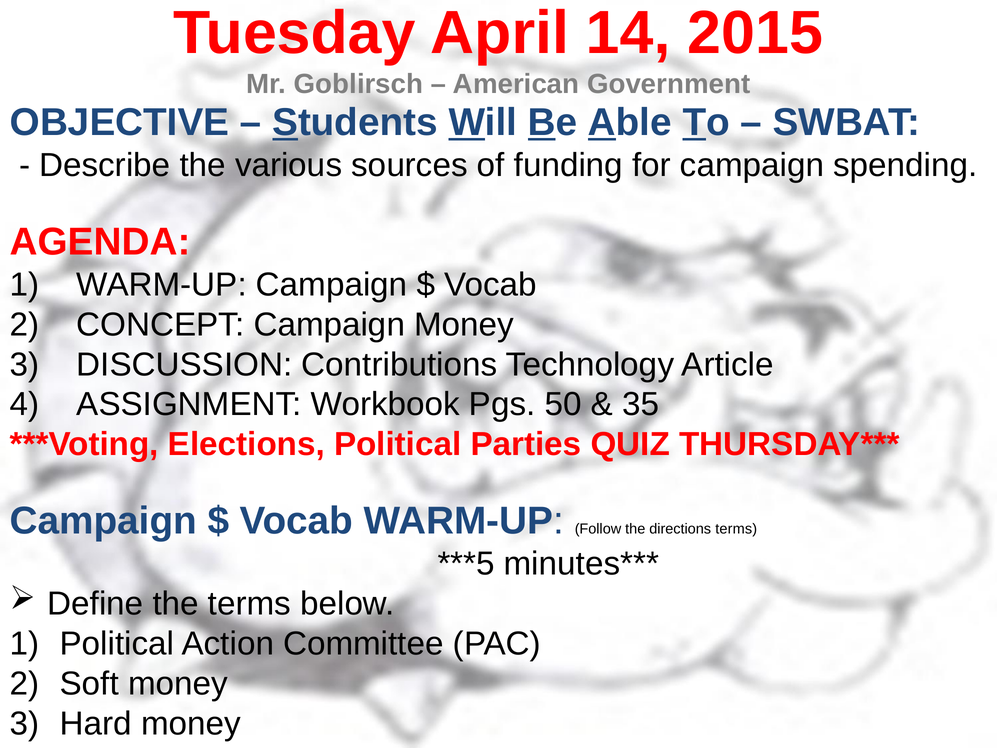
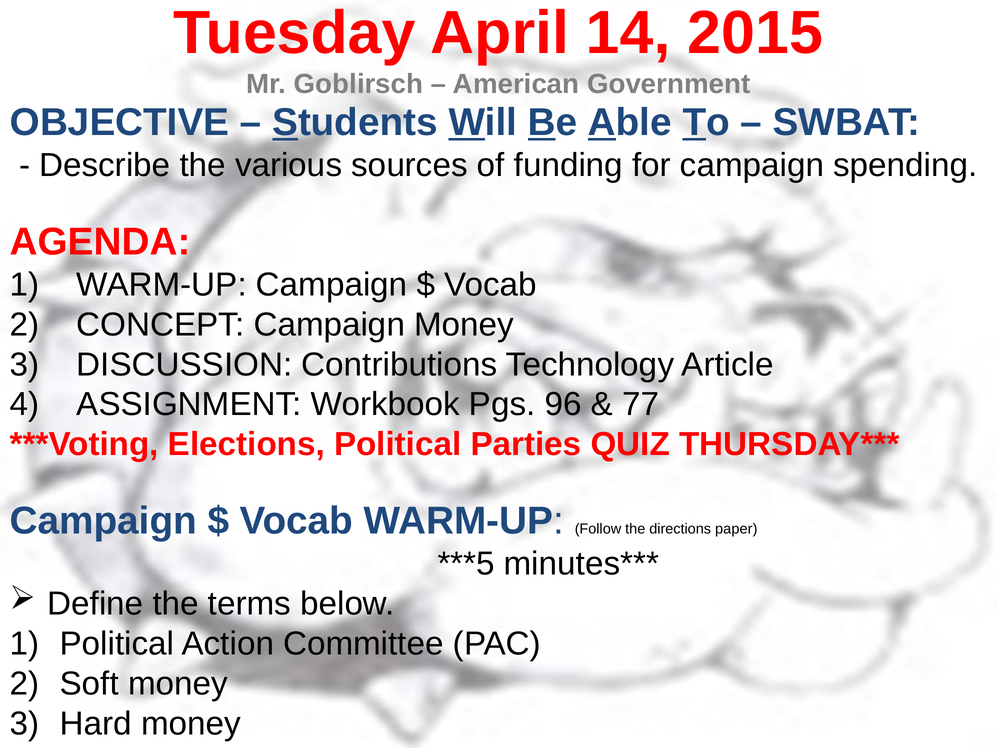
50: 50 -> 96
35: 35 -> 77
directions terms: terms -> paper
